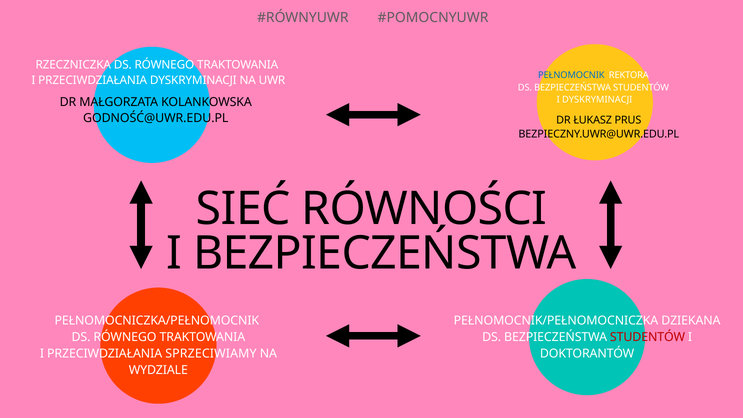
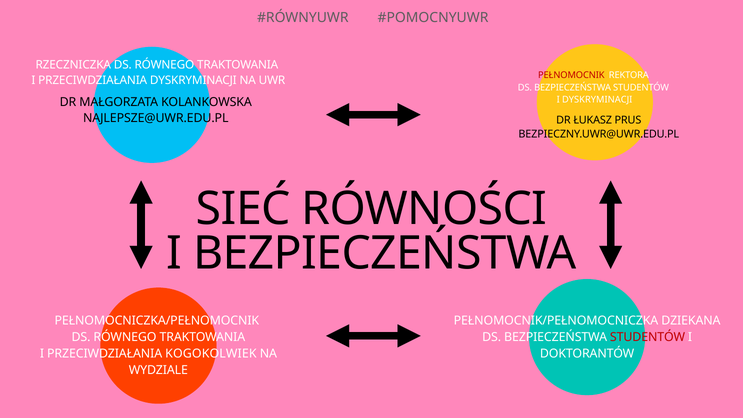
PEŁNOMOCNIK colour: blue -> red
GODNOŚĆ@UWR.EDU.PL: GODNOŚĆ@UWR.EDU.PL -> NAJLEPSZE@UWR.EDU.PL
SPRZECIWIAMY: SPRZECIWIAMY -> KOGOKOLWIEK
